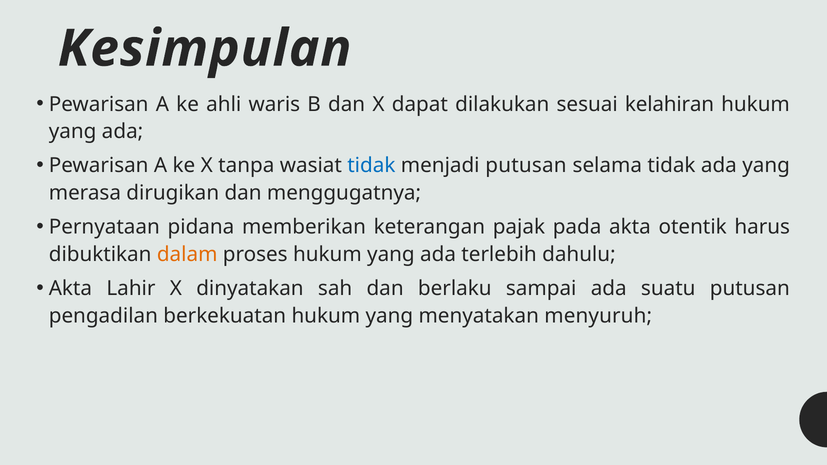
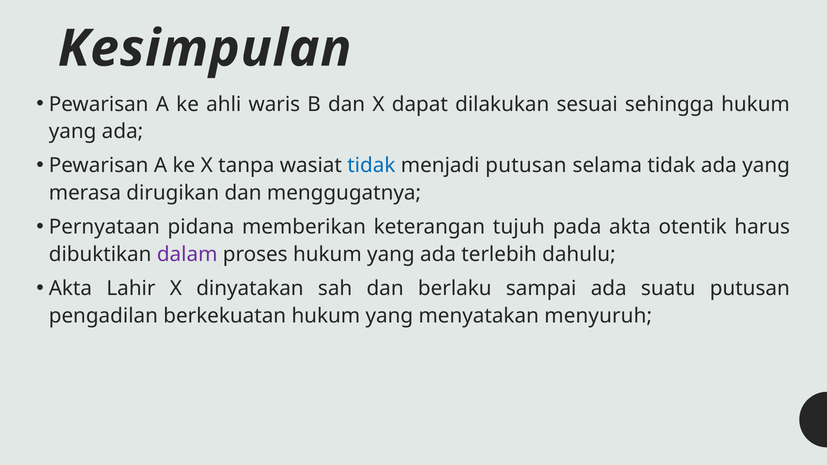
kelahiran: kelahiran -> sehingga
pajak: pajak -> tujuh
dalam colour: orange -> purple
